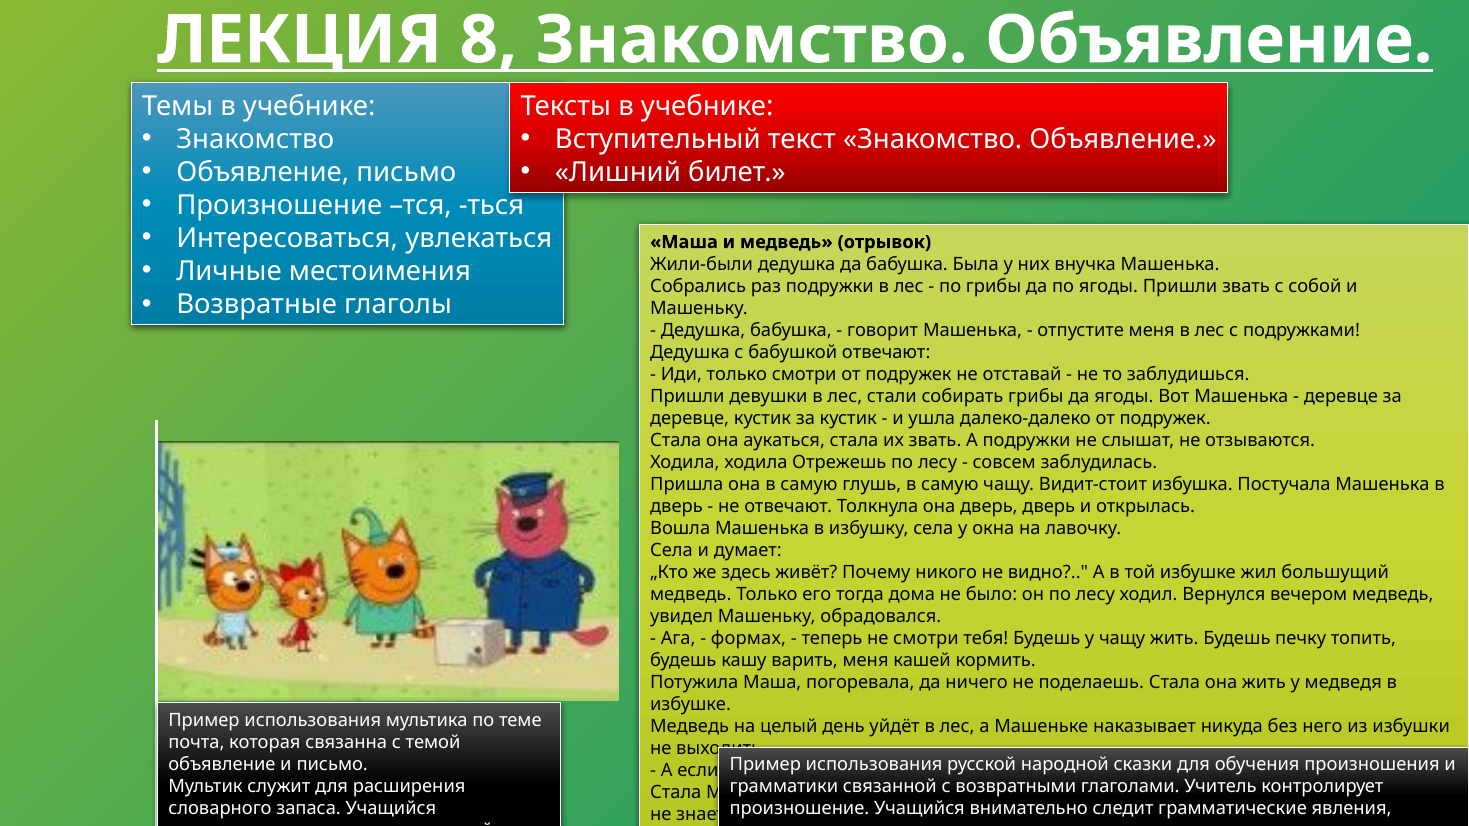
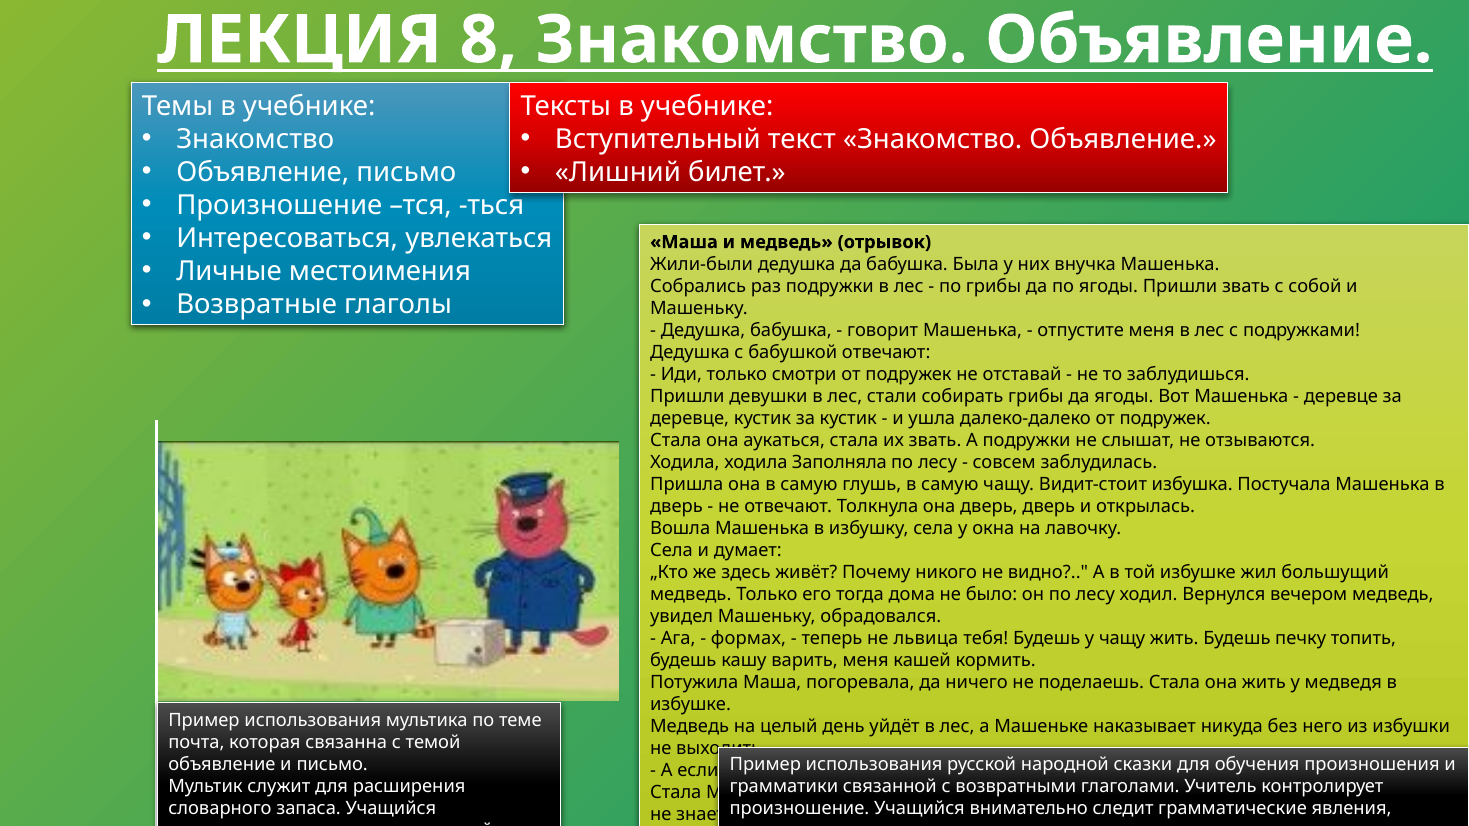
Отрежешь: Отрежешь -> Заполняла
не смотри: смотри -> львица
